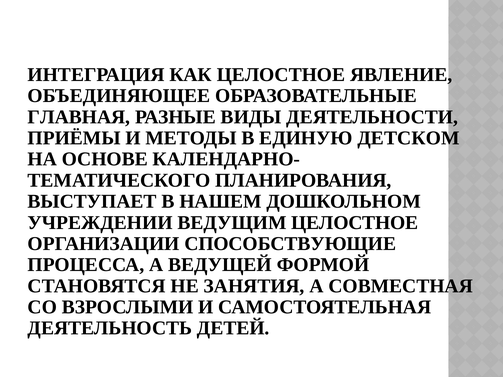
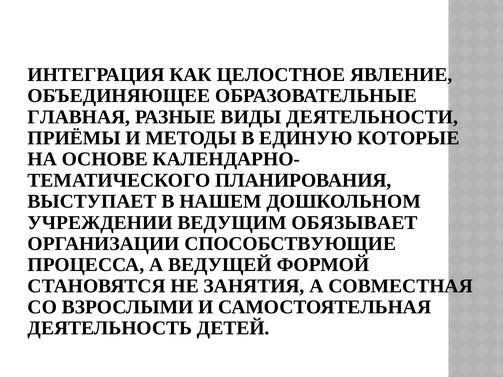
ДЕТСКОМ: ДЕТСКОМ -> КОТОРЫЕ
ВЕДУЩИМ ЦЕЛОСТНОЕ: ЦЕЛОСТНОЕ -> ОБЯЗЫВАЕТ
